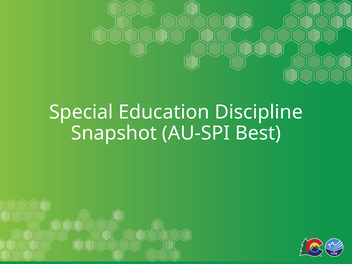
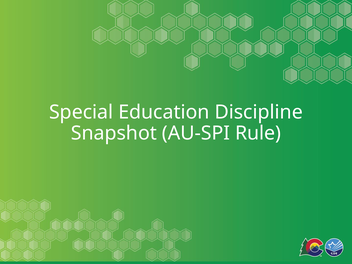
Best: Best -> Rule
